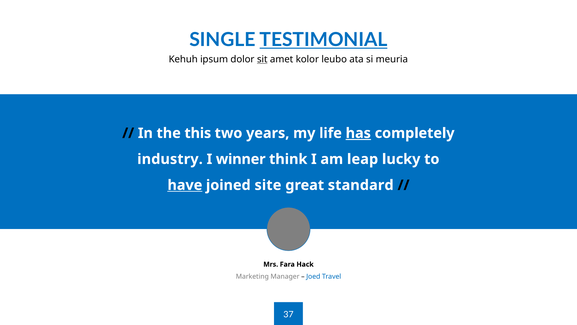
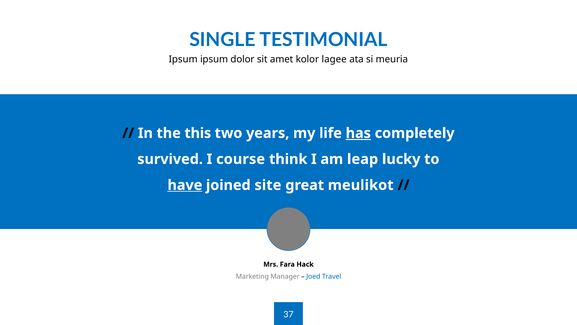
TESTIMONIAL underline: present -> none
Kehuh at (183, 59): Kehuh -> Ipsum
sit underline: present -> none
leubo: leubo -> lagee
industry: industry -> survived
winner: winner -> course
standard: standard -> meulikot
